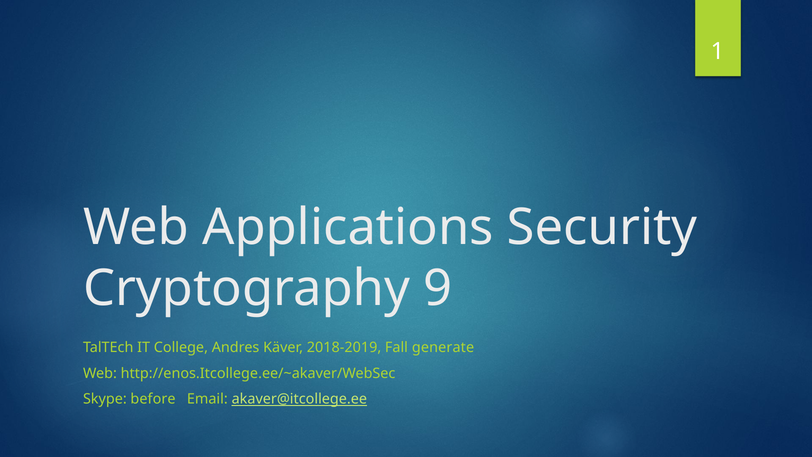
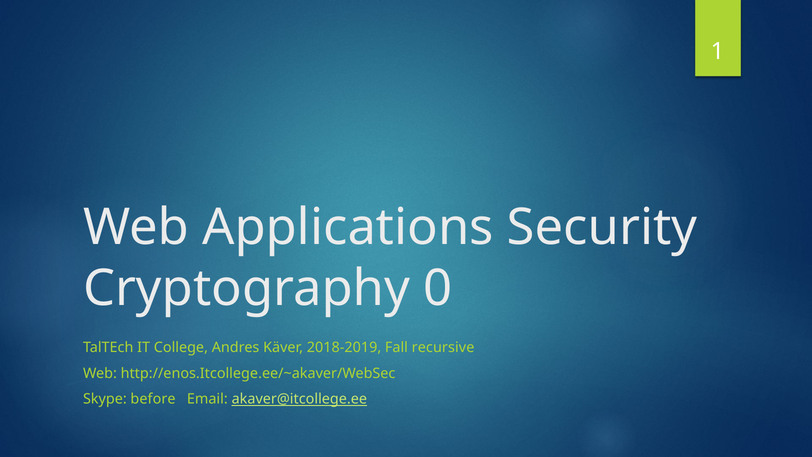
9: 9 -> 0
generate: generate -> recursive
